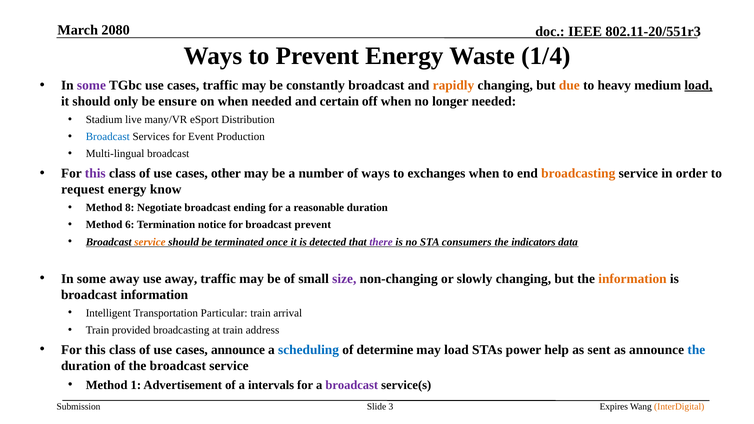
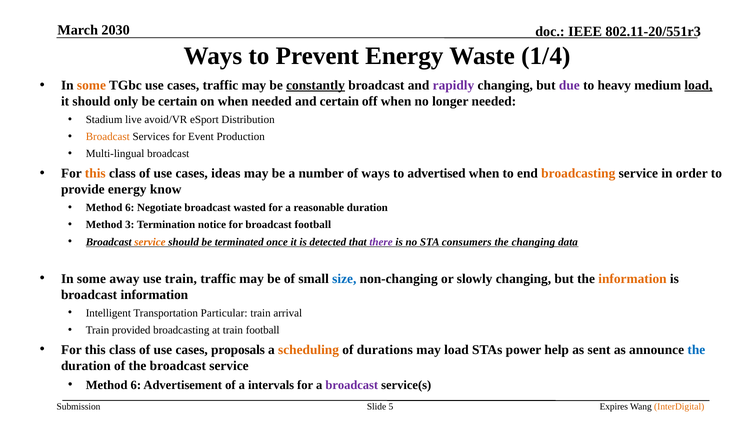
2080: 2080 -> 2030
some at (91, 85) colour: purple -> orange
constantly underline: none -> present
rapidly colour: orange -> purple
due colour: orange -> purple
be ensure: ensure -> certain
many/VR: many/VR -> avoid/VR
Broadcast at (108, 137) colour: blue -> orange
this at (95, 173) colour: purple -> orange
other: other -> ideas
exchanges: exchanges -> advertised
request: request -> provide
8 at (130, 208): 8 -> 6
ending: ending -> wasted
6: 6 -> 3
broadcast prevent: prevent -> football
the indicators: indicators -> changing
use away: away -> train
size colour: purple -> blue
train address: address -> football
cases announce: announce -> proposals
scheduling colour: blue -> orange
determine: determine -> durations
1 at (136, 385): 1 -> 6
3: 3 -> 5
